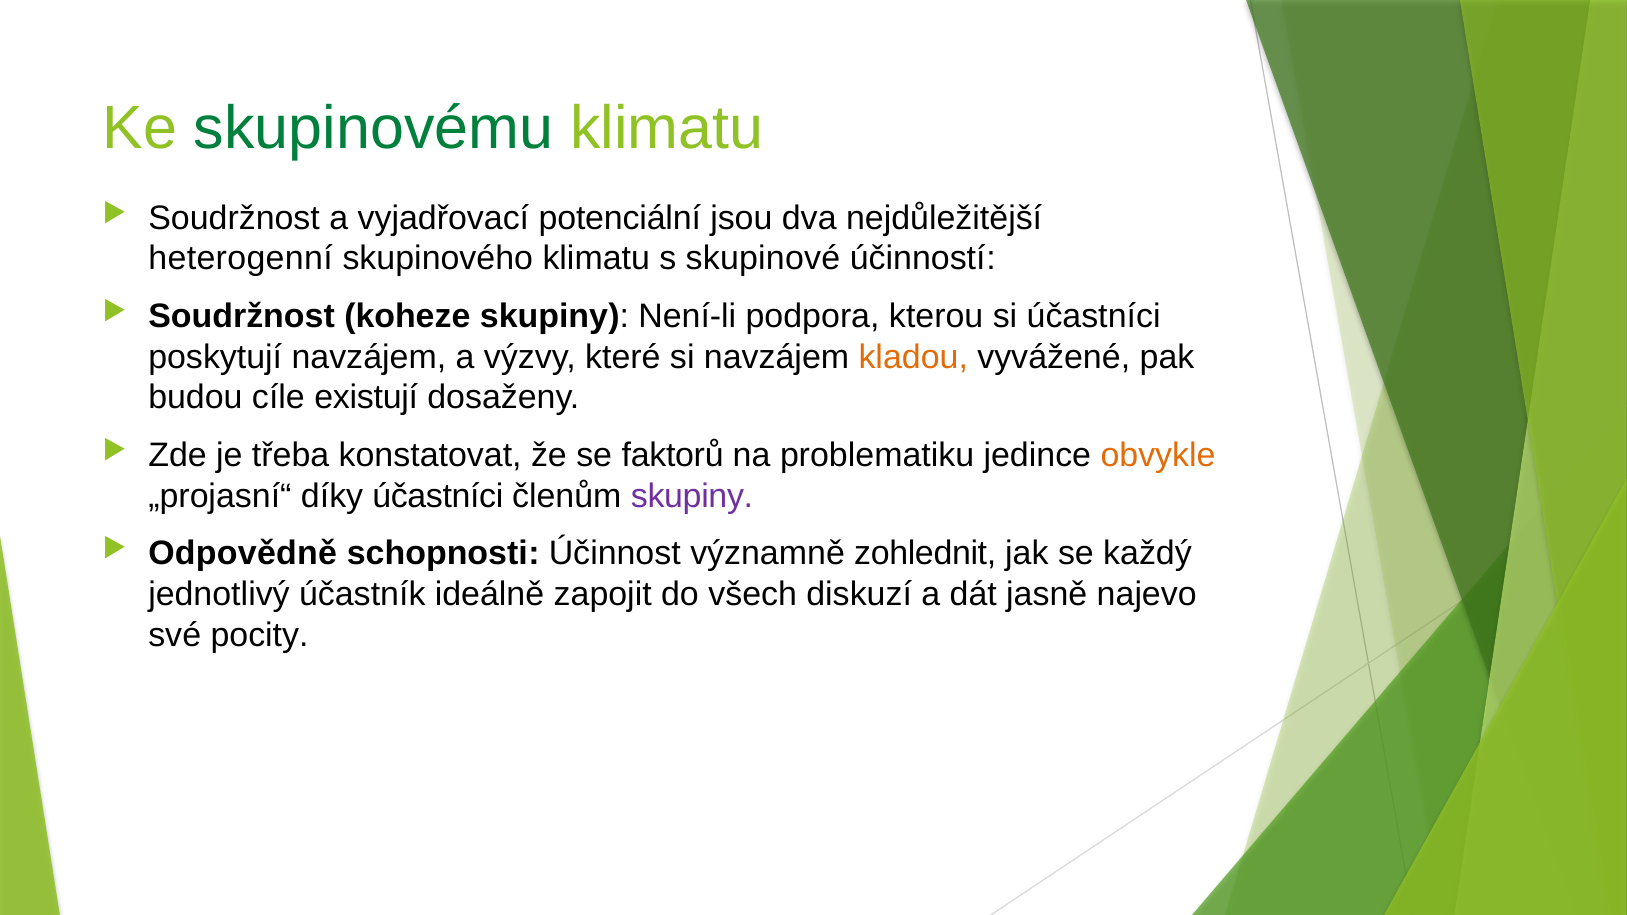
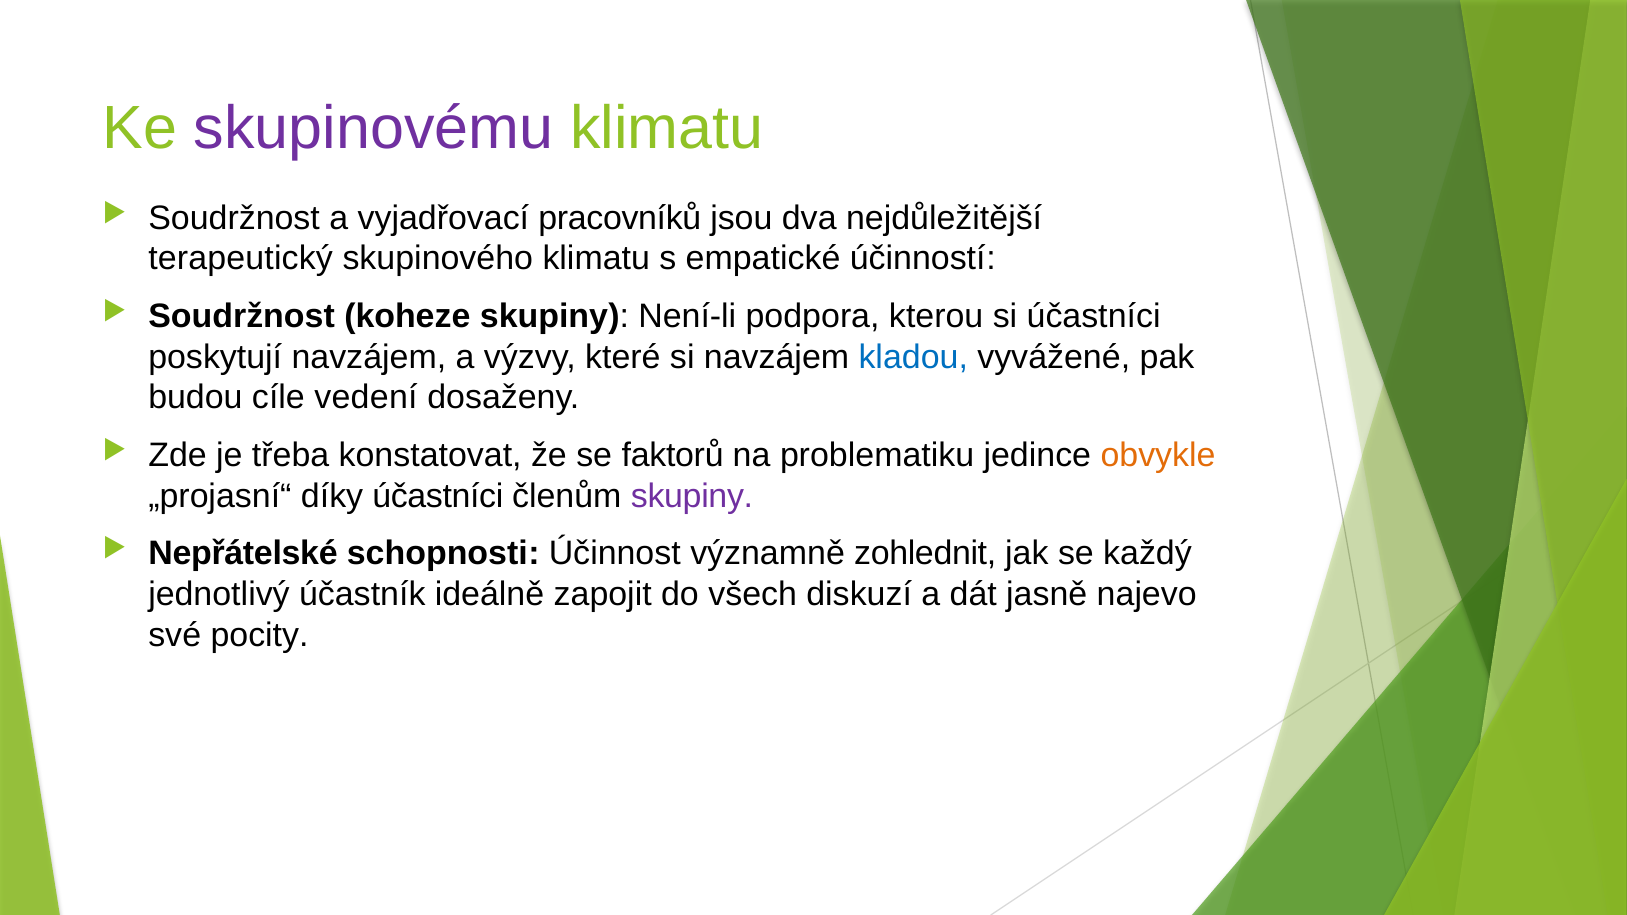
skupinovému colour: green -> purple
potenciální: potenciální -> pracovníků
heterogenní: heterogenní -> terapeutický
skupinové: skupinové -> empatické
kladou colour: orange -> blue
existují: existují -> vedení
Odpovědně: Odpovědně -> Nepřátelské
